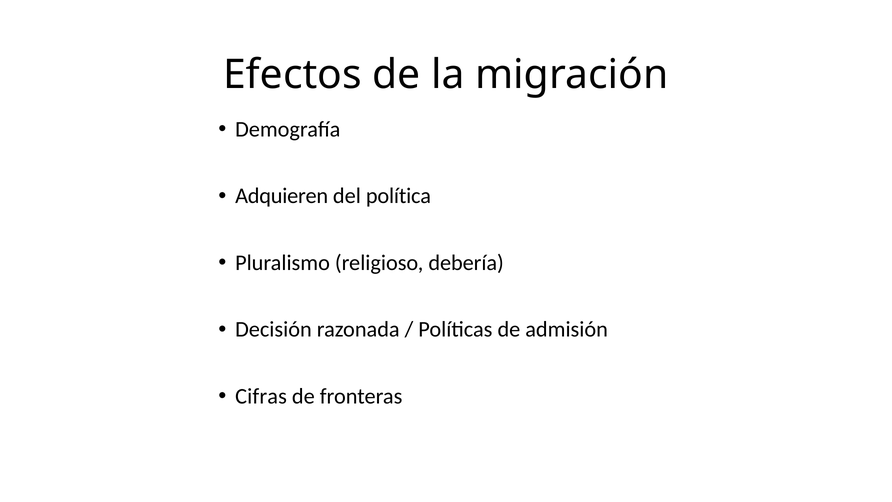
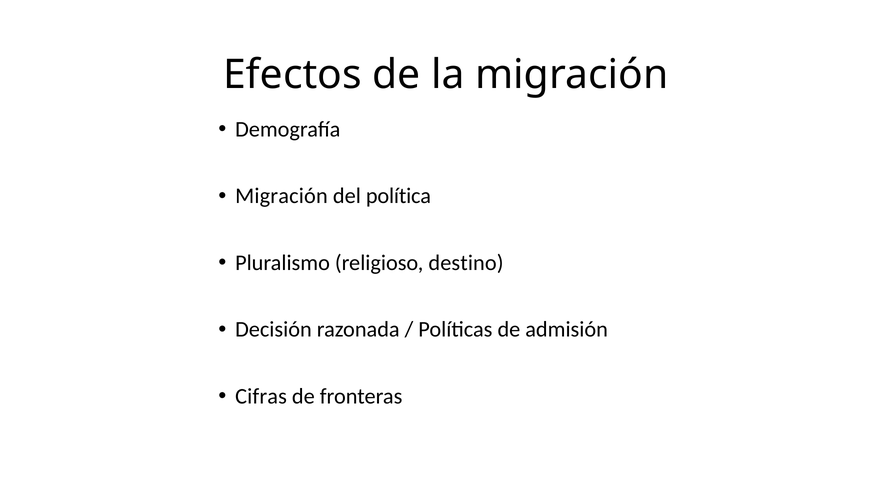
Adquieren at (282, 196): Adquieren -> Migración
debería: debería -> destino
